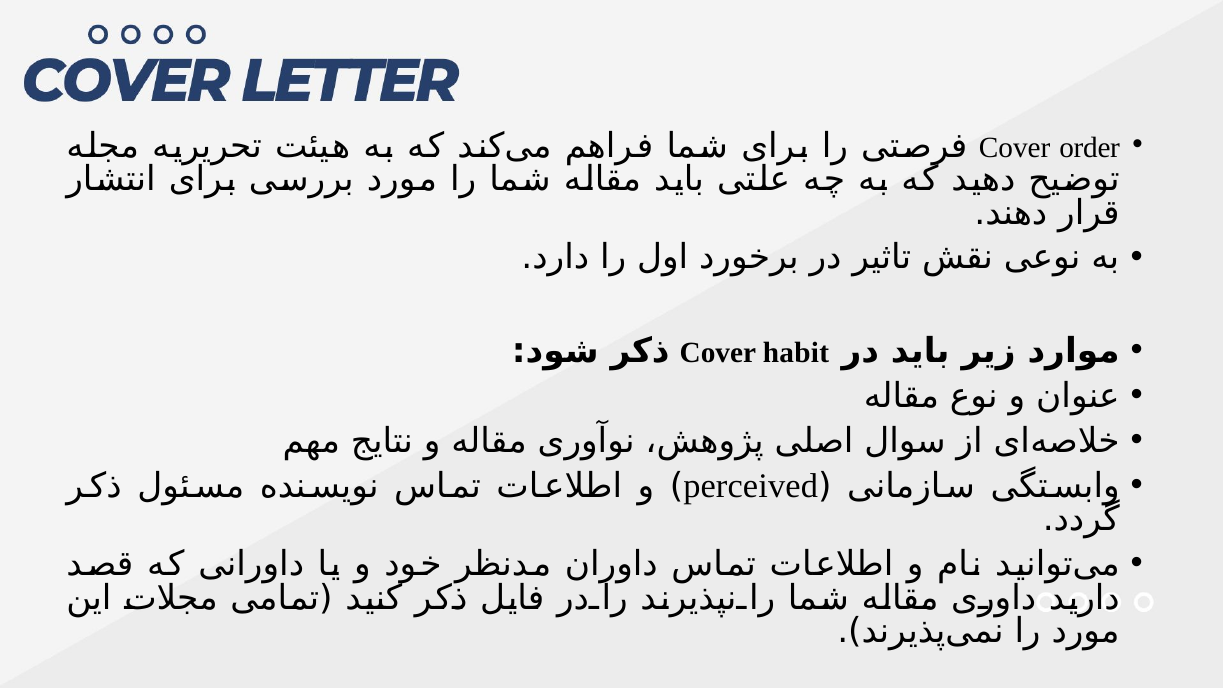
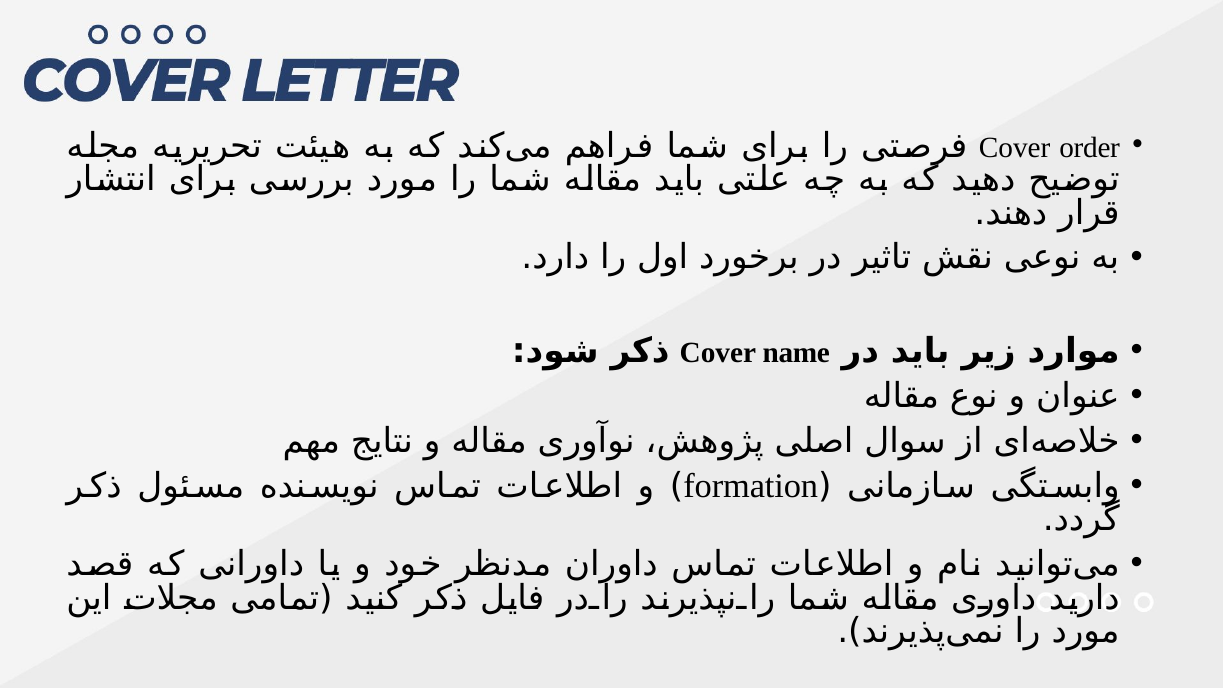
habit: habit -> name
perceived: perceived -> formation
